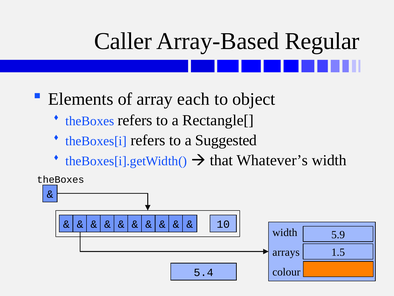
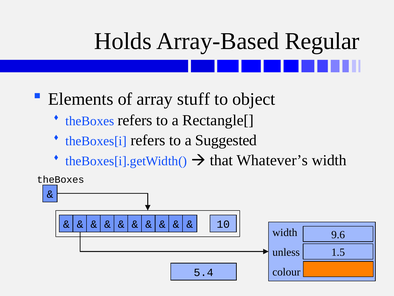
Caller: Caller -> Holds
each: each -> stuff
5.9: 5.9 -> 9.6
arrays: arrays -> unless
